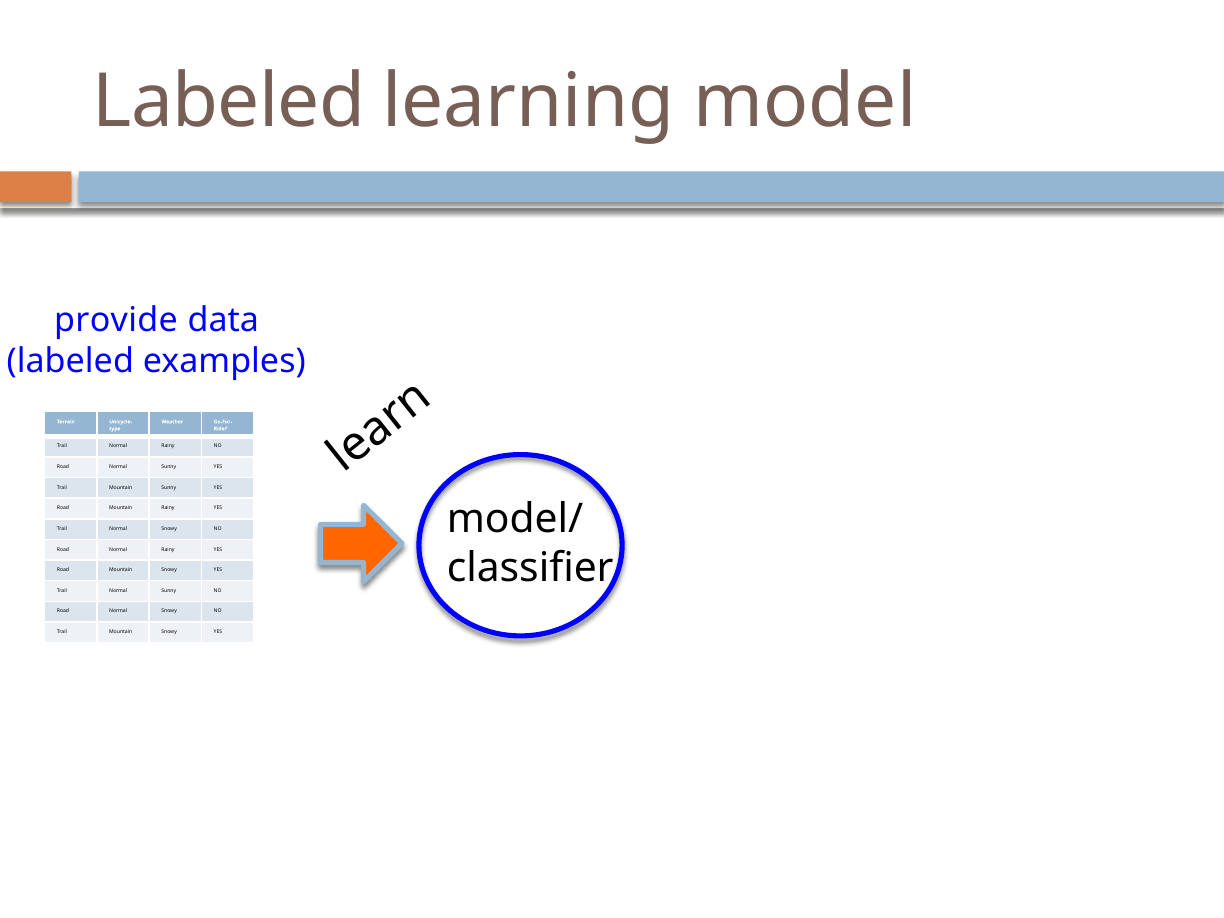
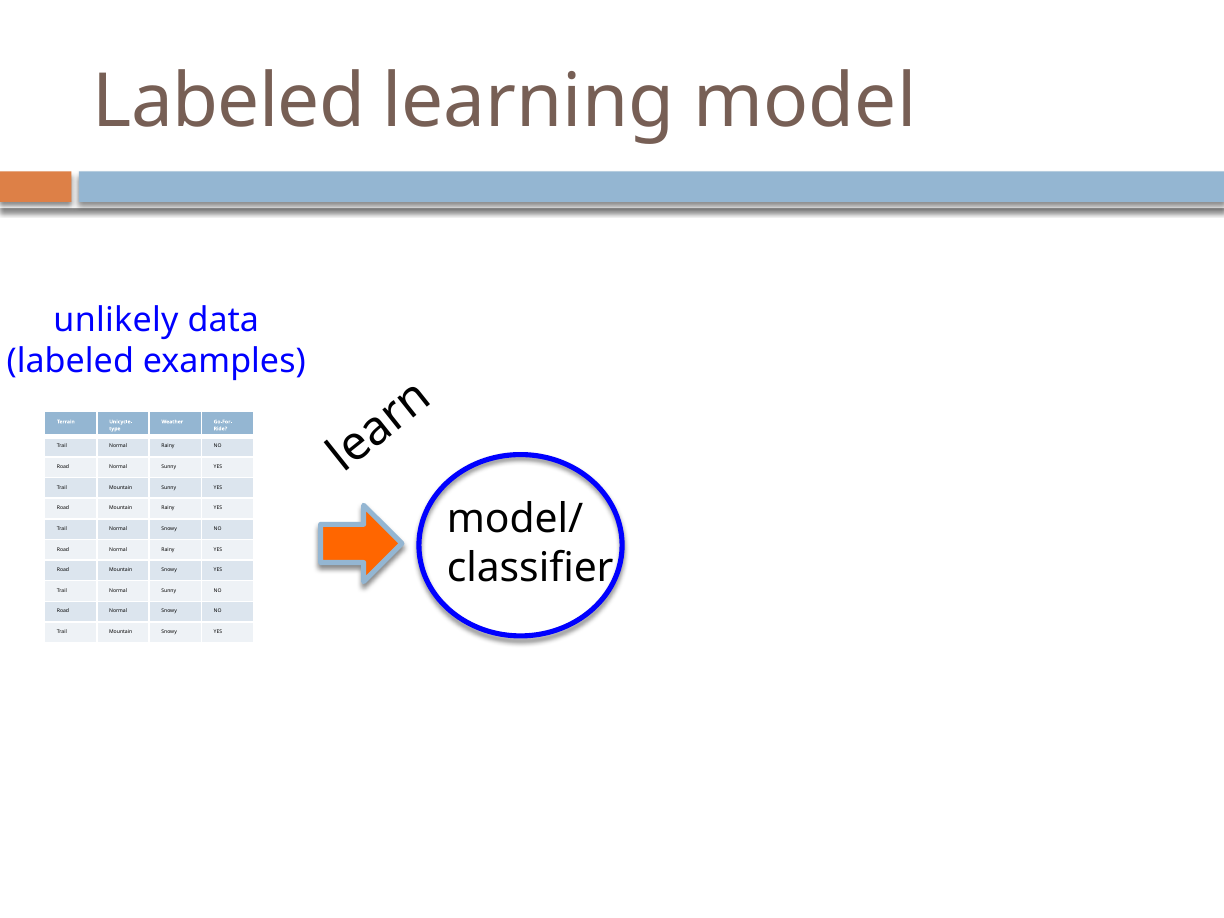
provide: provide -> unlikely
